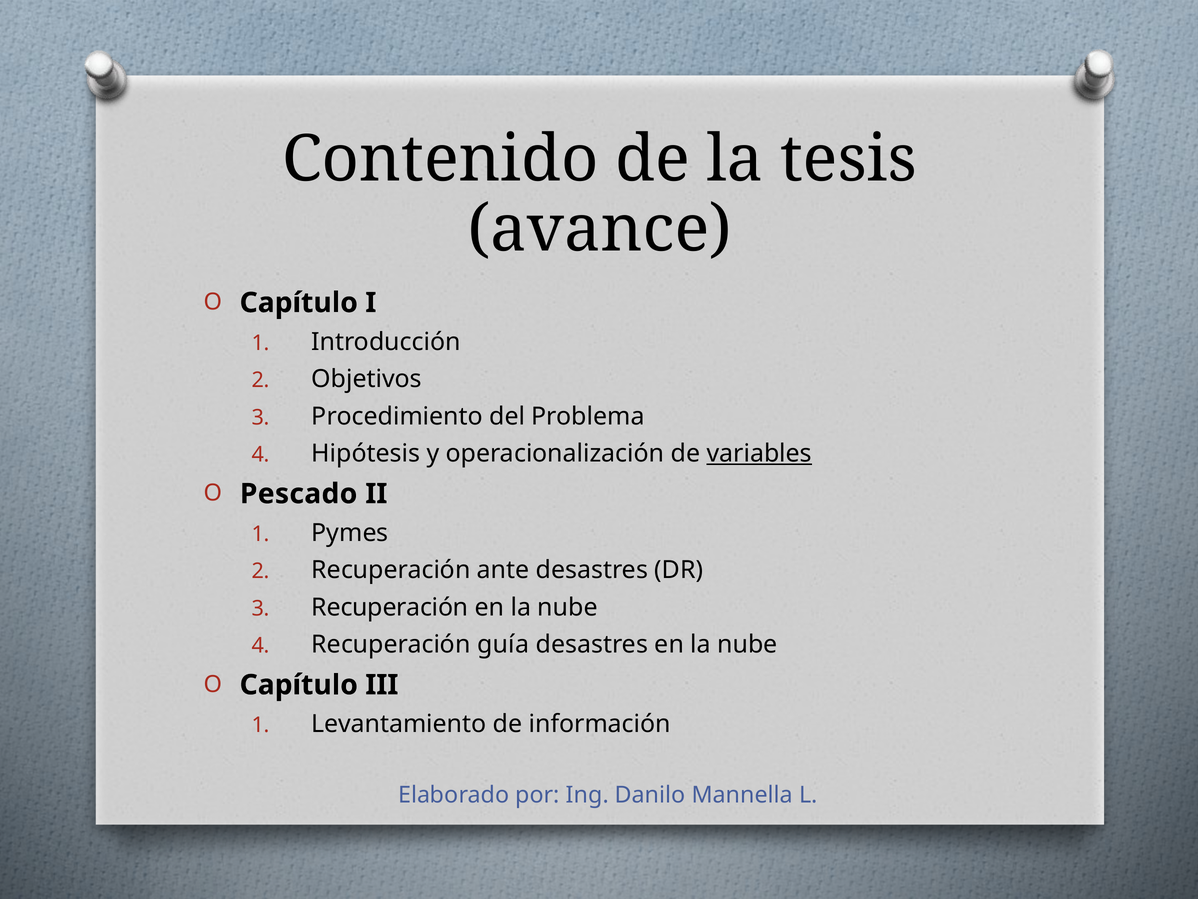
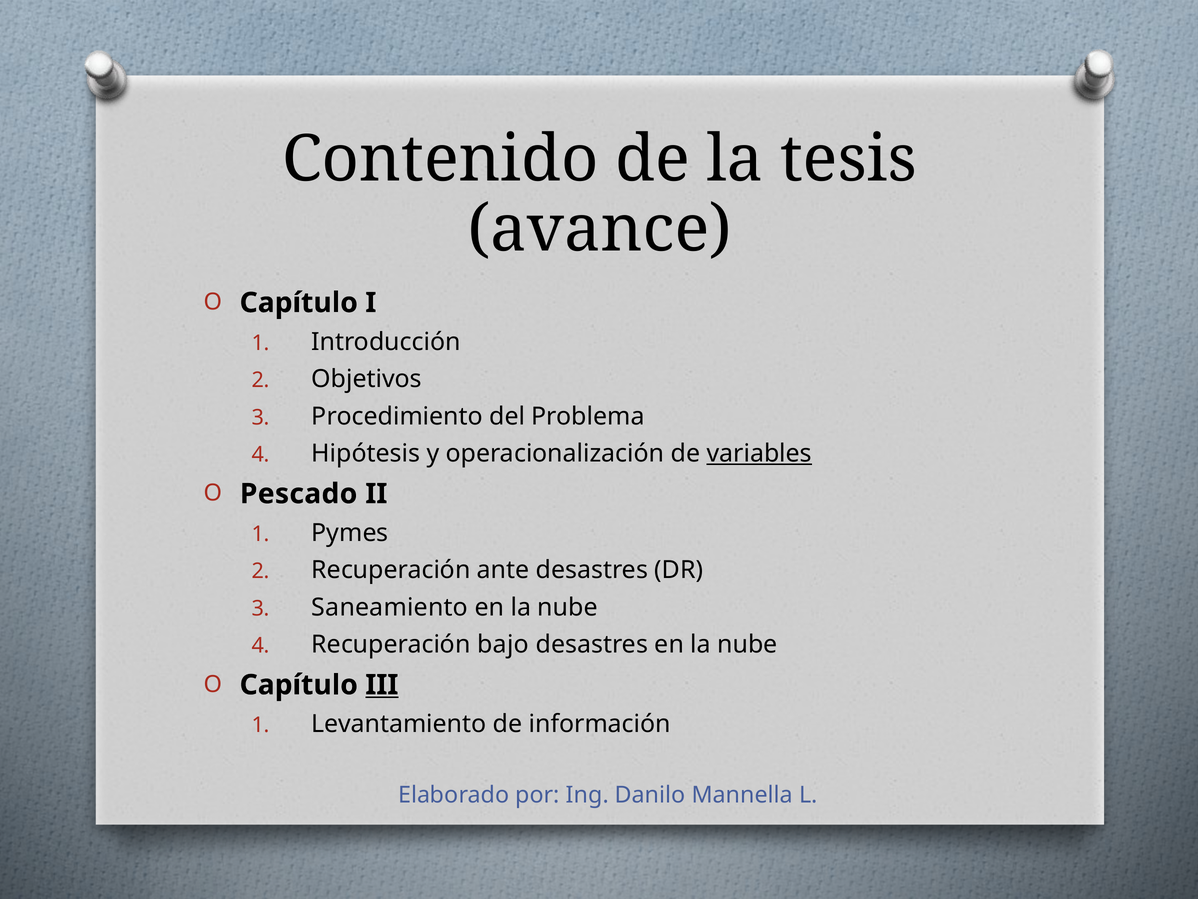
Recuperación at (390, 607): Recuperación -> Saneamiento
guía: guía -> bajo
III underline: none -> present
